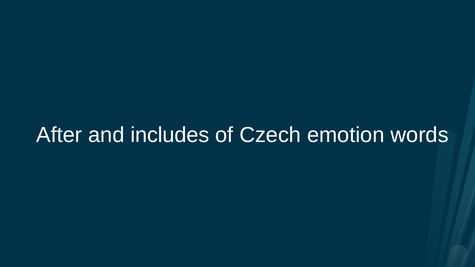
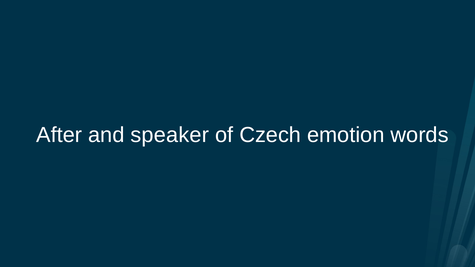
includes: includes -> speaker
